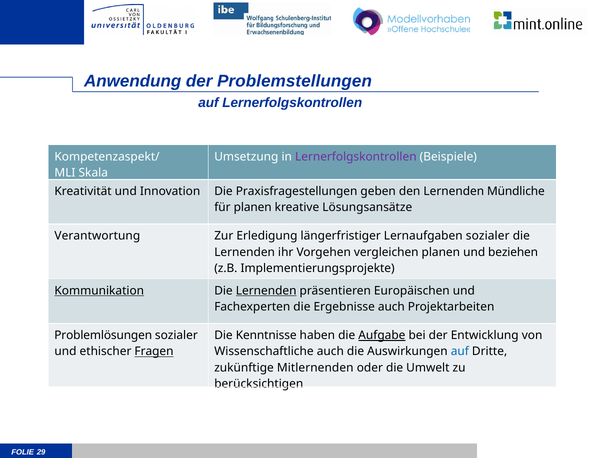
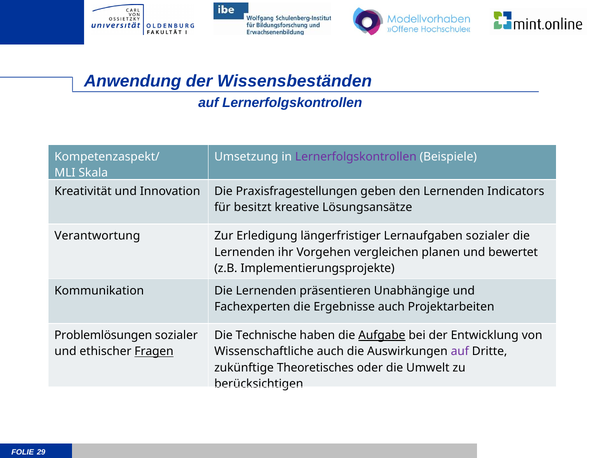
Problemstellungen: Problemstellungen -> Wissensbeständen
Mündliche: Mündliche -> Indicators
für planen: planen -> besitzt
beziehen: beziehen -> bewertet
Kommunikation underline: present -> none
Lernenden at (266, 291) underline: present -> none
Europäischen: Europäischen -> Unabhängige
Kenntnisse: Kenntnisse -> Technische
auf at (460, 352) colour: blue -> purple
Mitlernenden: Mitlernenden -> Theoretisches
